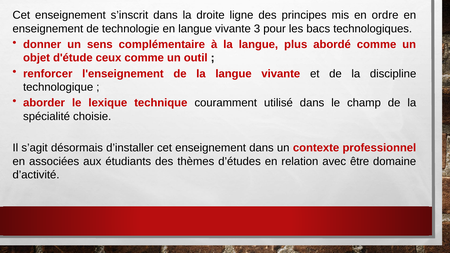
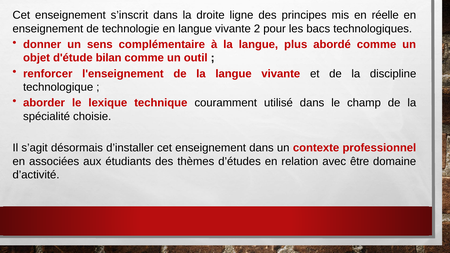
ordre: ordre -> réelle
3: 3 -> 2
ceux: ceux -> bilan
